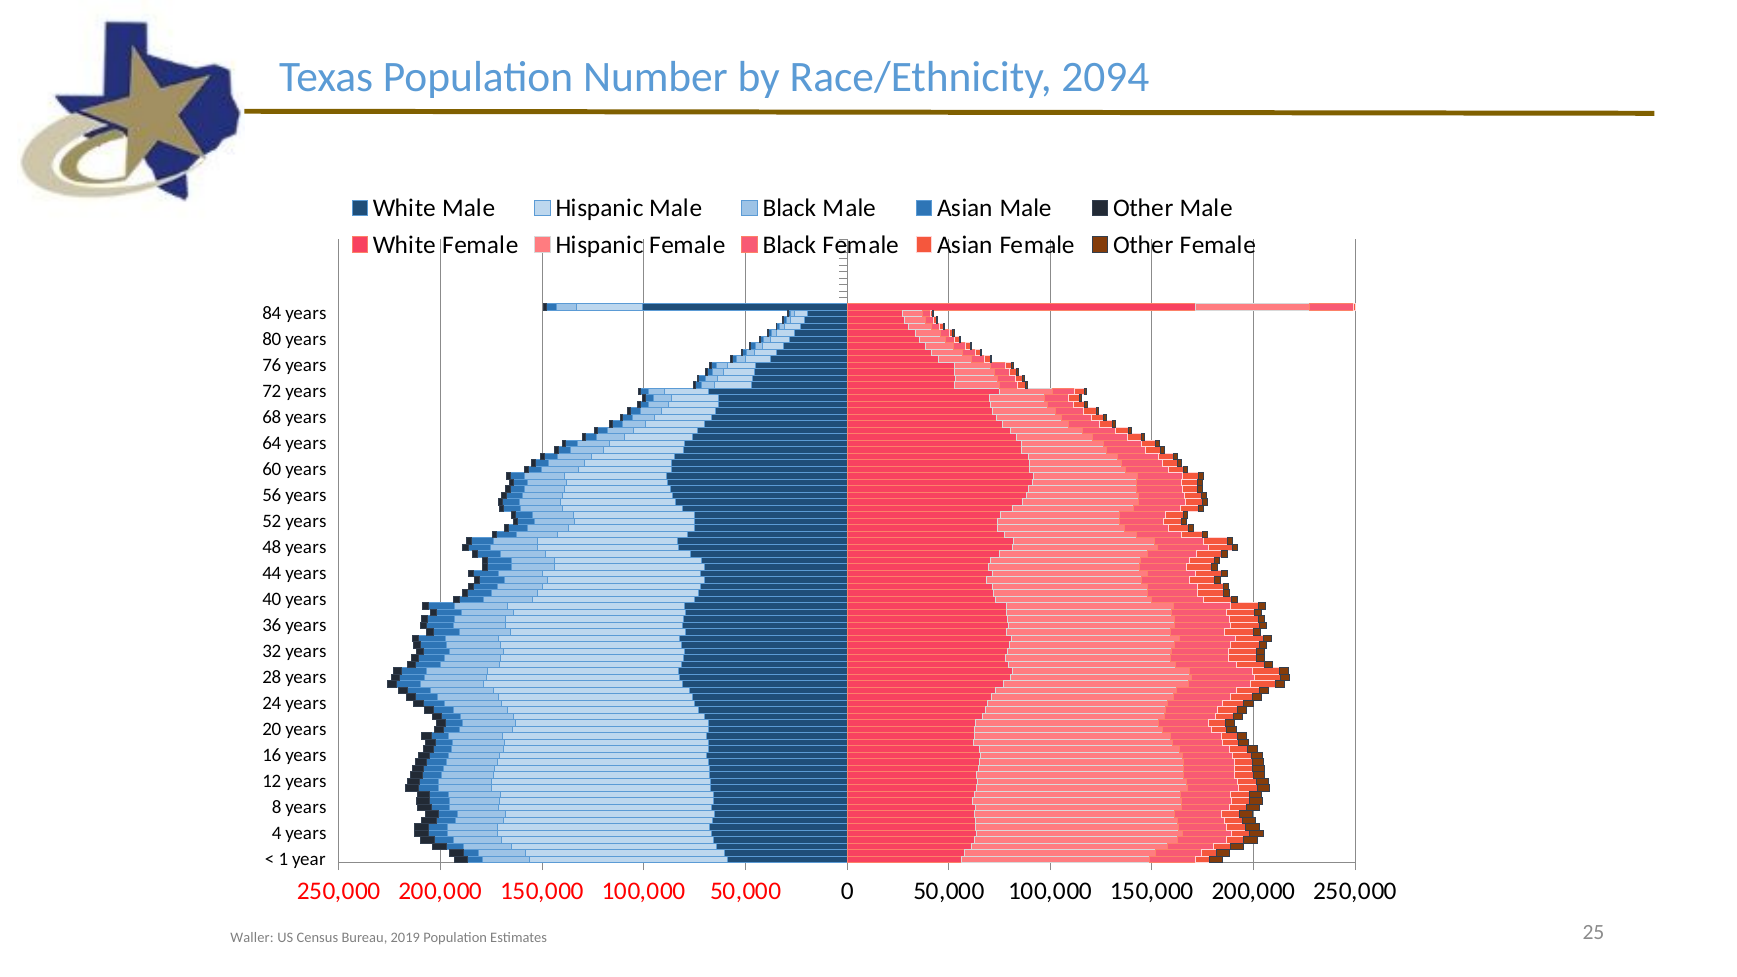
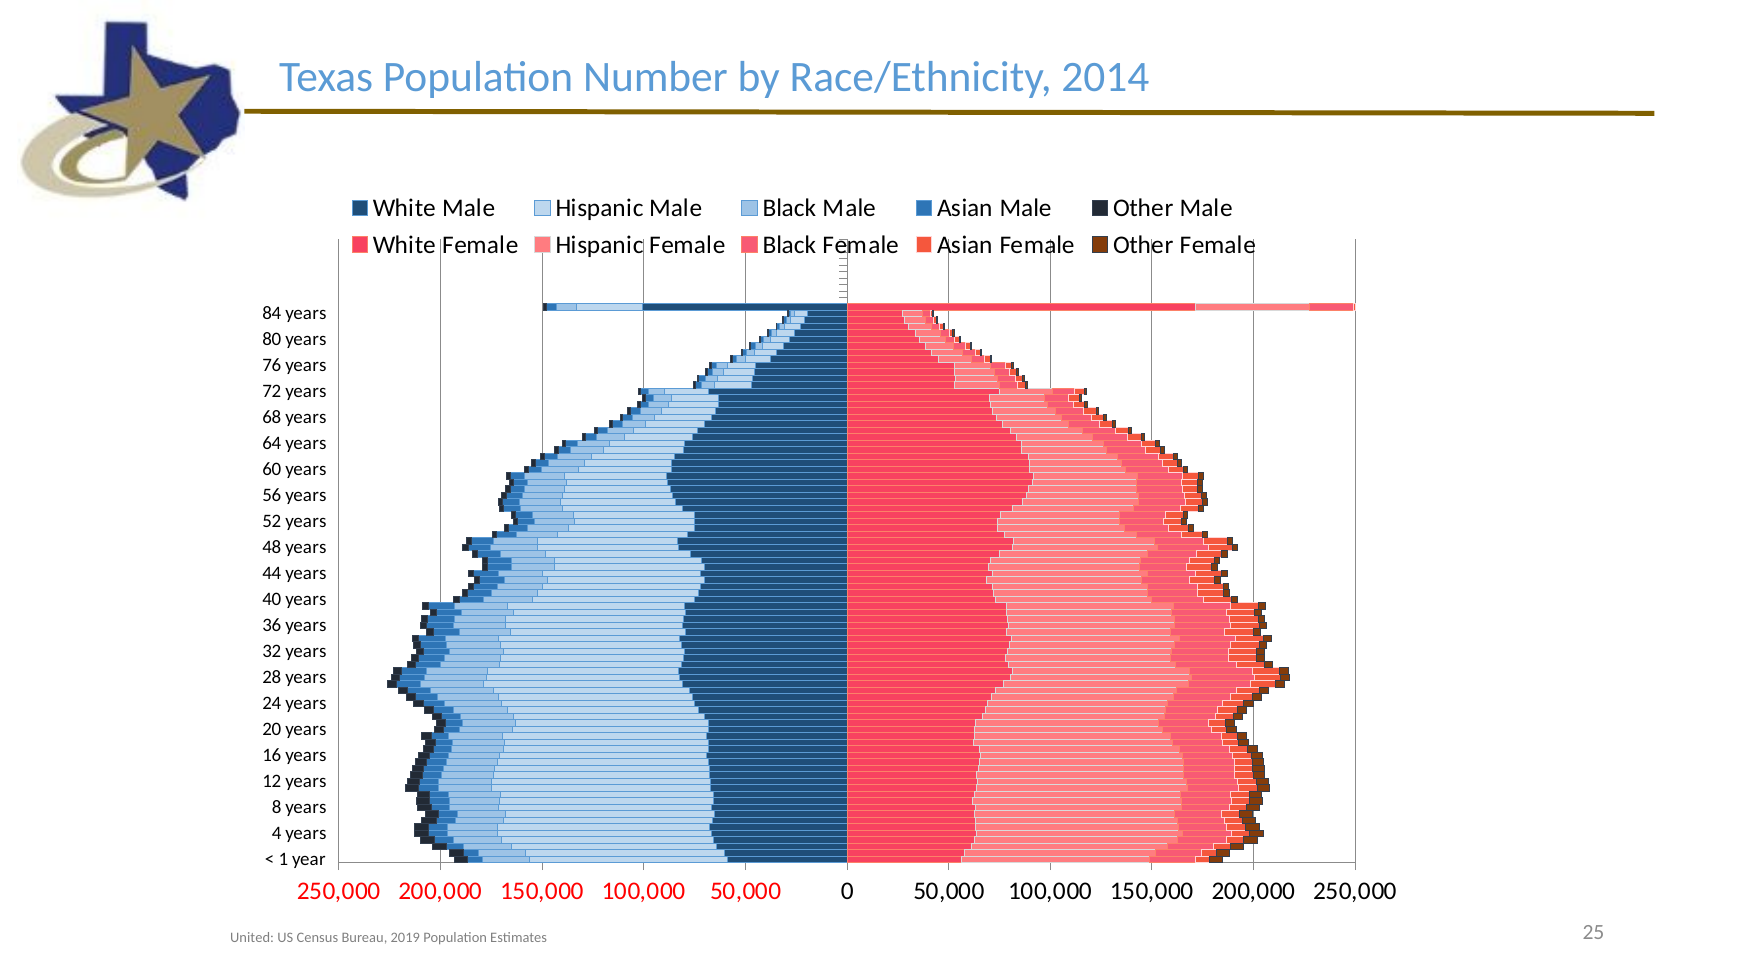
2094: 2094 -> 2014
Waller: Waller -> United
